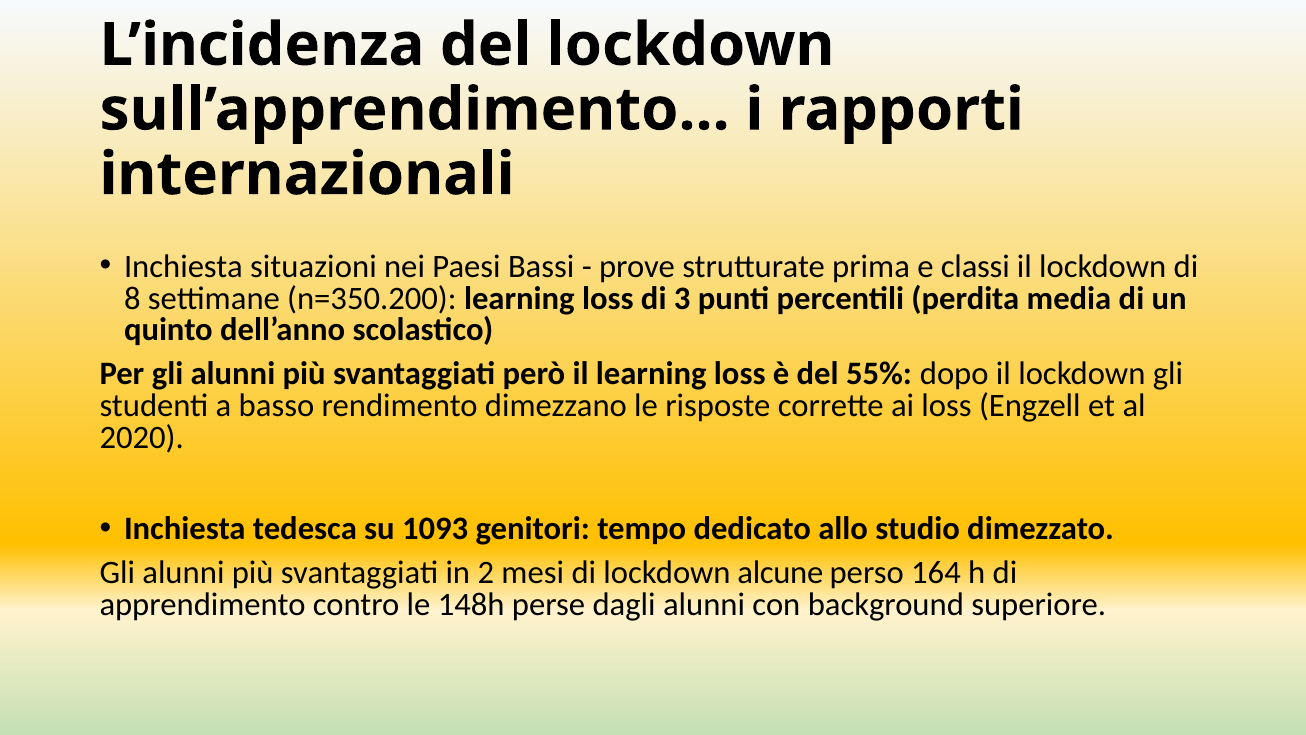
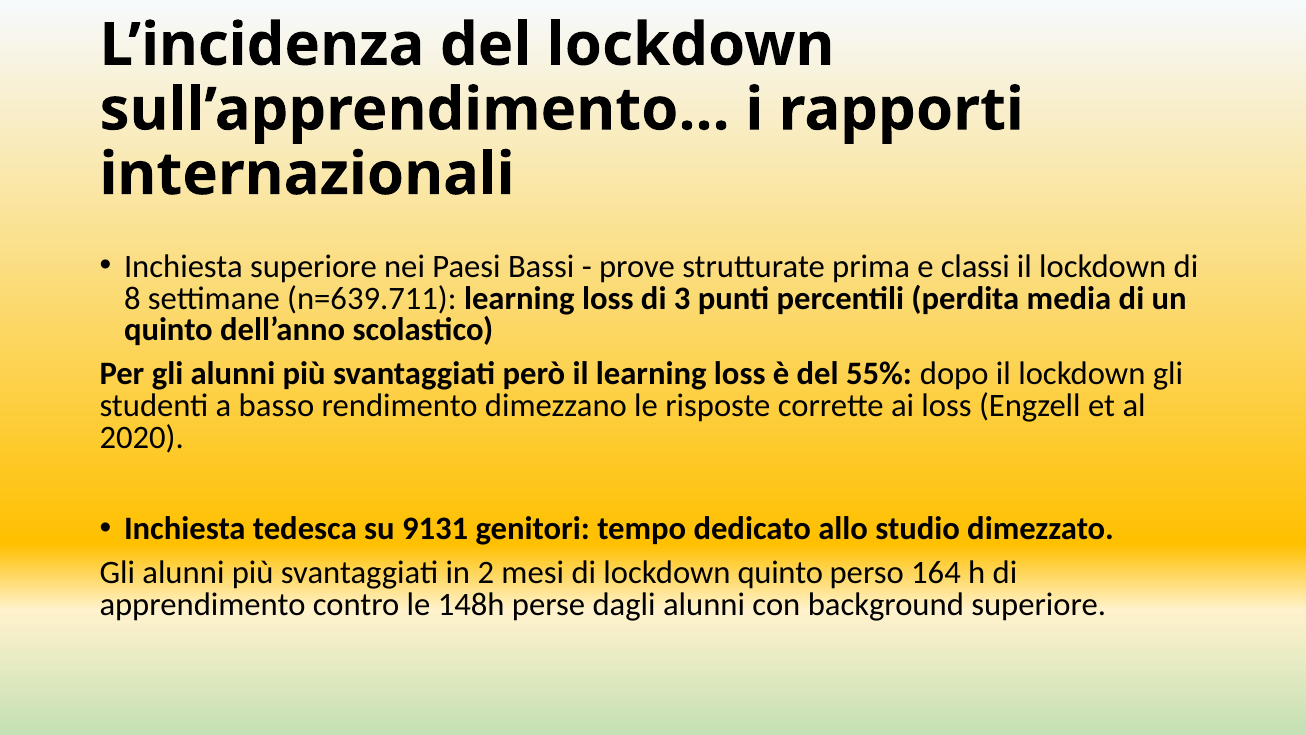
Inchiesta situazioni: situazioni -> superiore
n=350.200: n=350.200 -> n=639.711
1093: 1093 -> 9131
lockdown alcune: alcune -> quinto
